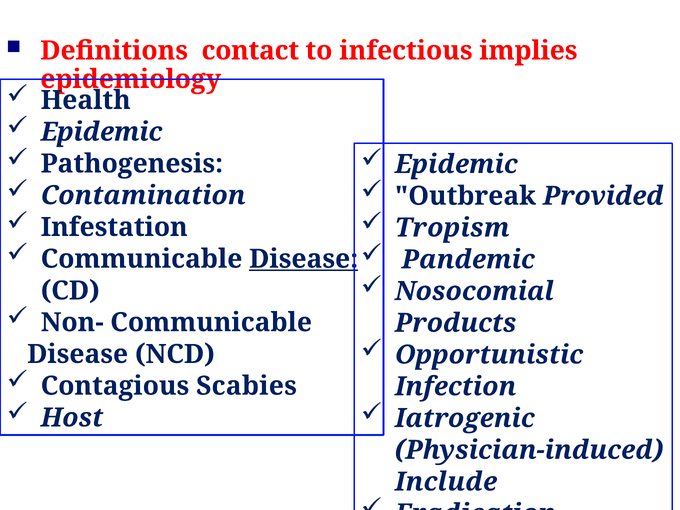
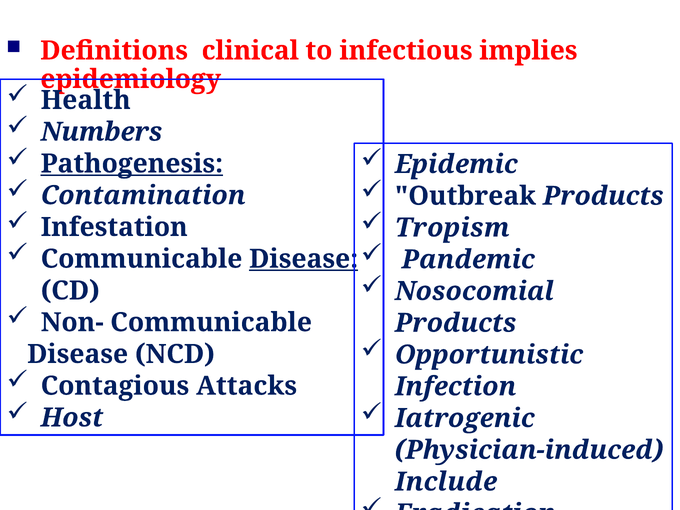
contact: contact -> clinical
Epidemic at (102, 132): Epidemic -> Numbers
Pathogenesis underline: none -> present
Outbreak Provided: Provided -> Products
Scabies: Scabies -> Attacks
